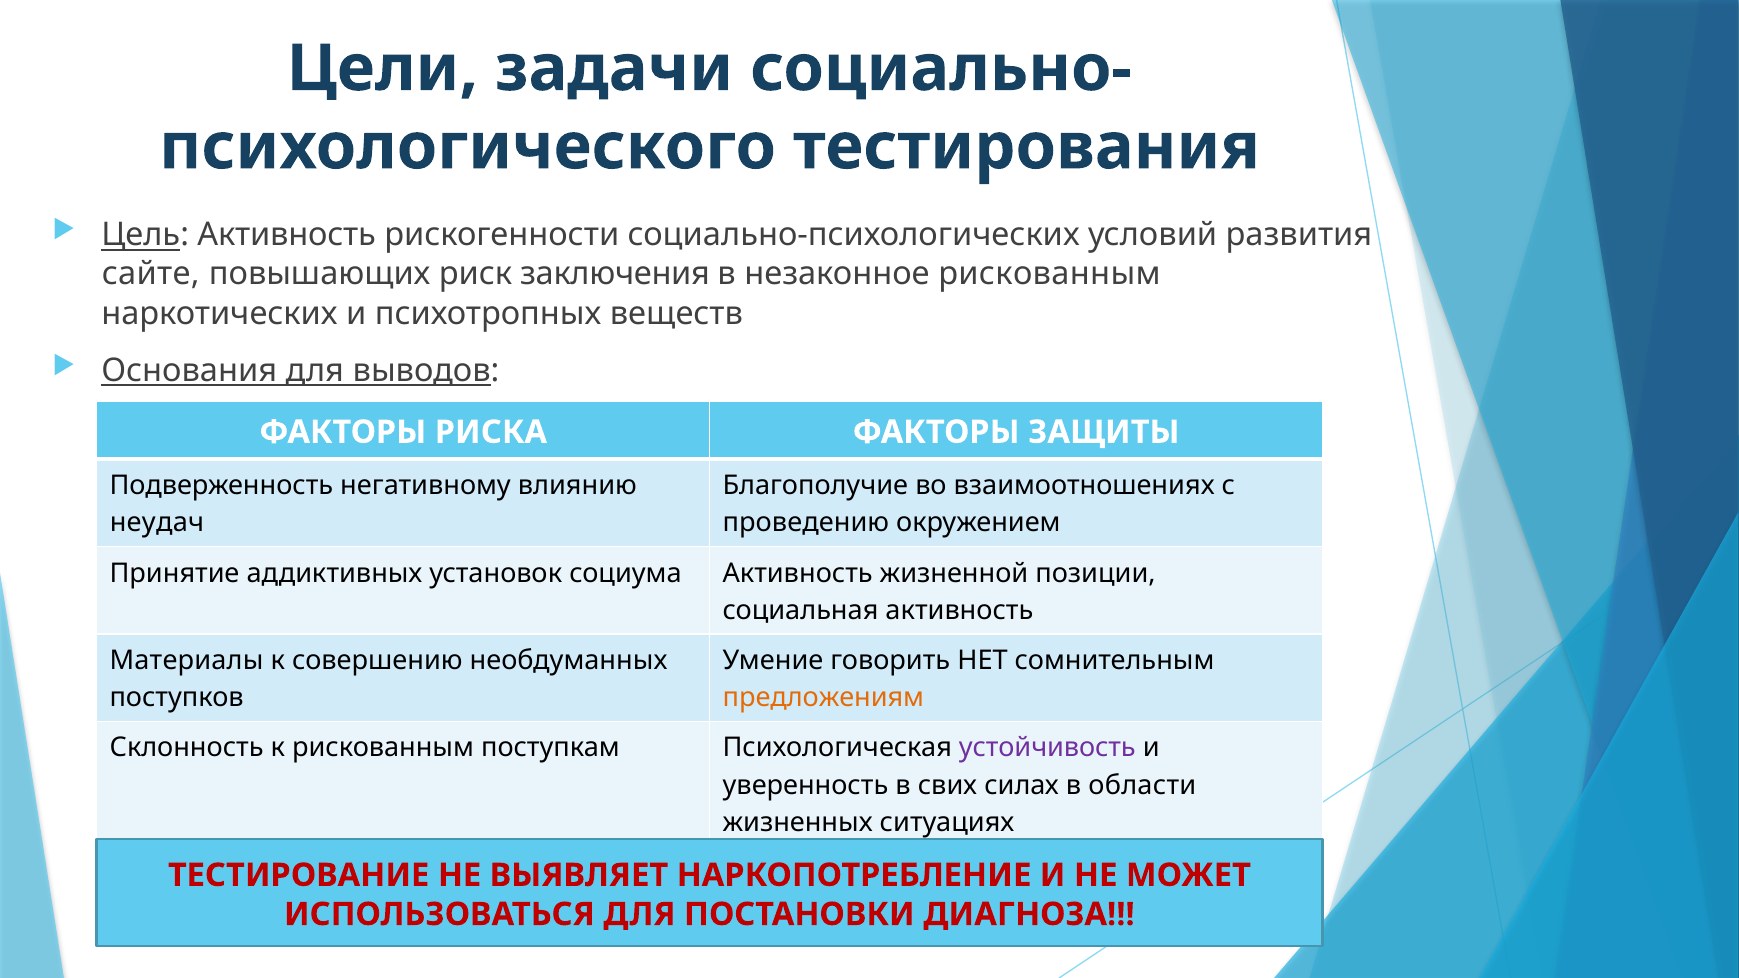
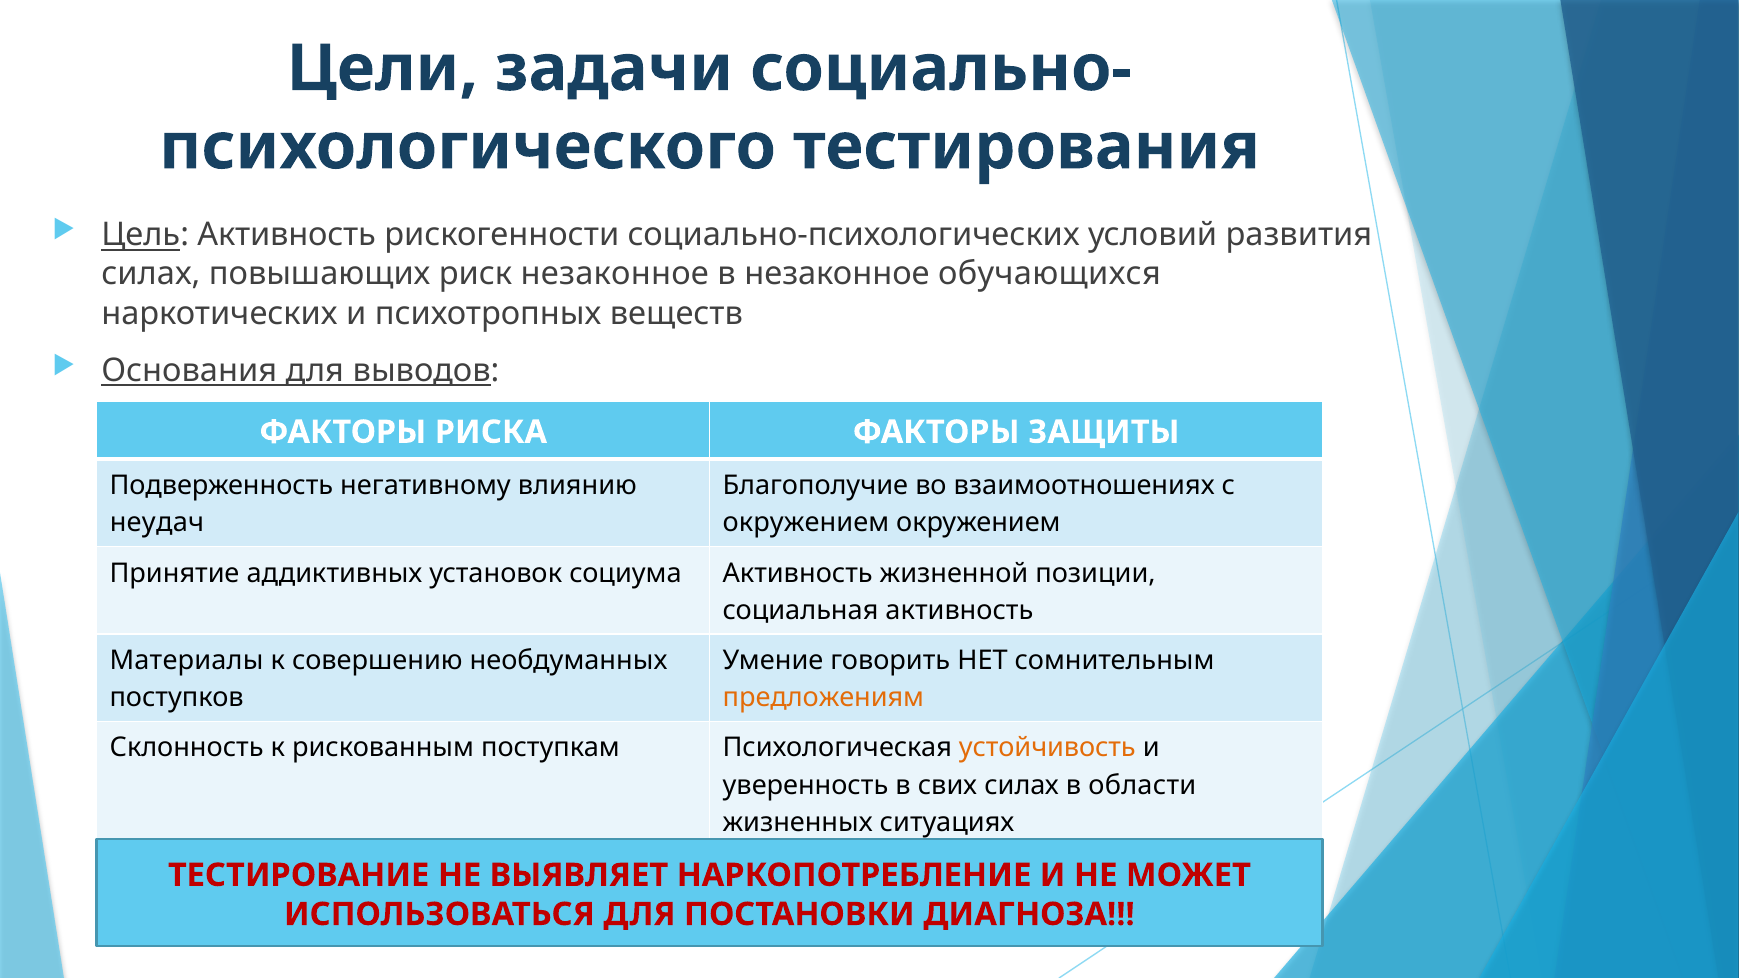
сайте at (151, 274): сайте -> силах
риск заключения: заключения -> незаконное
незаконное рискованным: рискованным -> обучающихся
проведению at (806, 523): проведению -> окружением
устойчивость colour: purple -> orange
